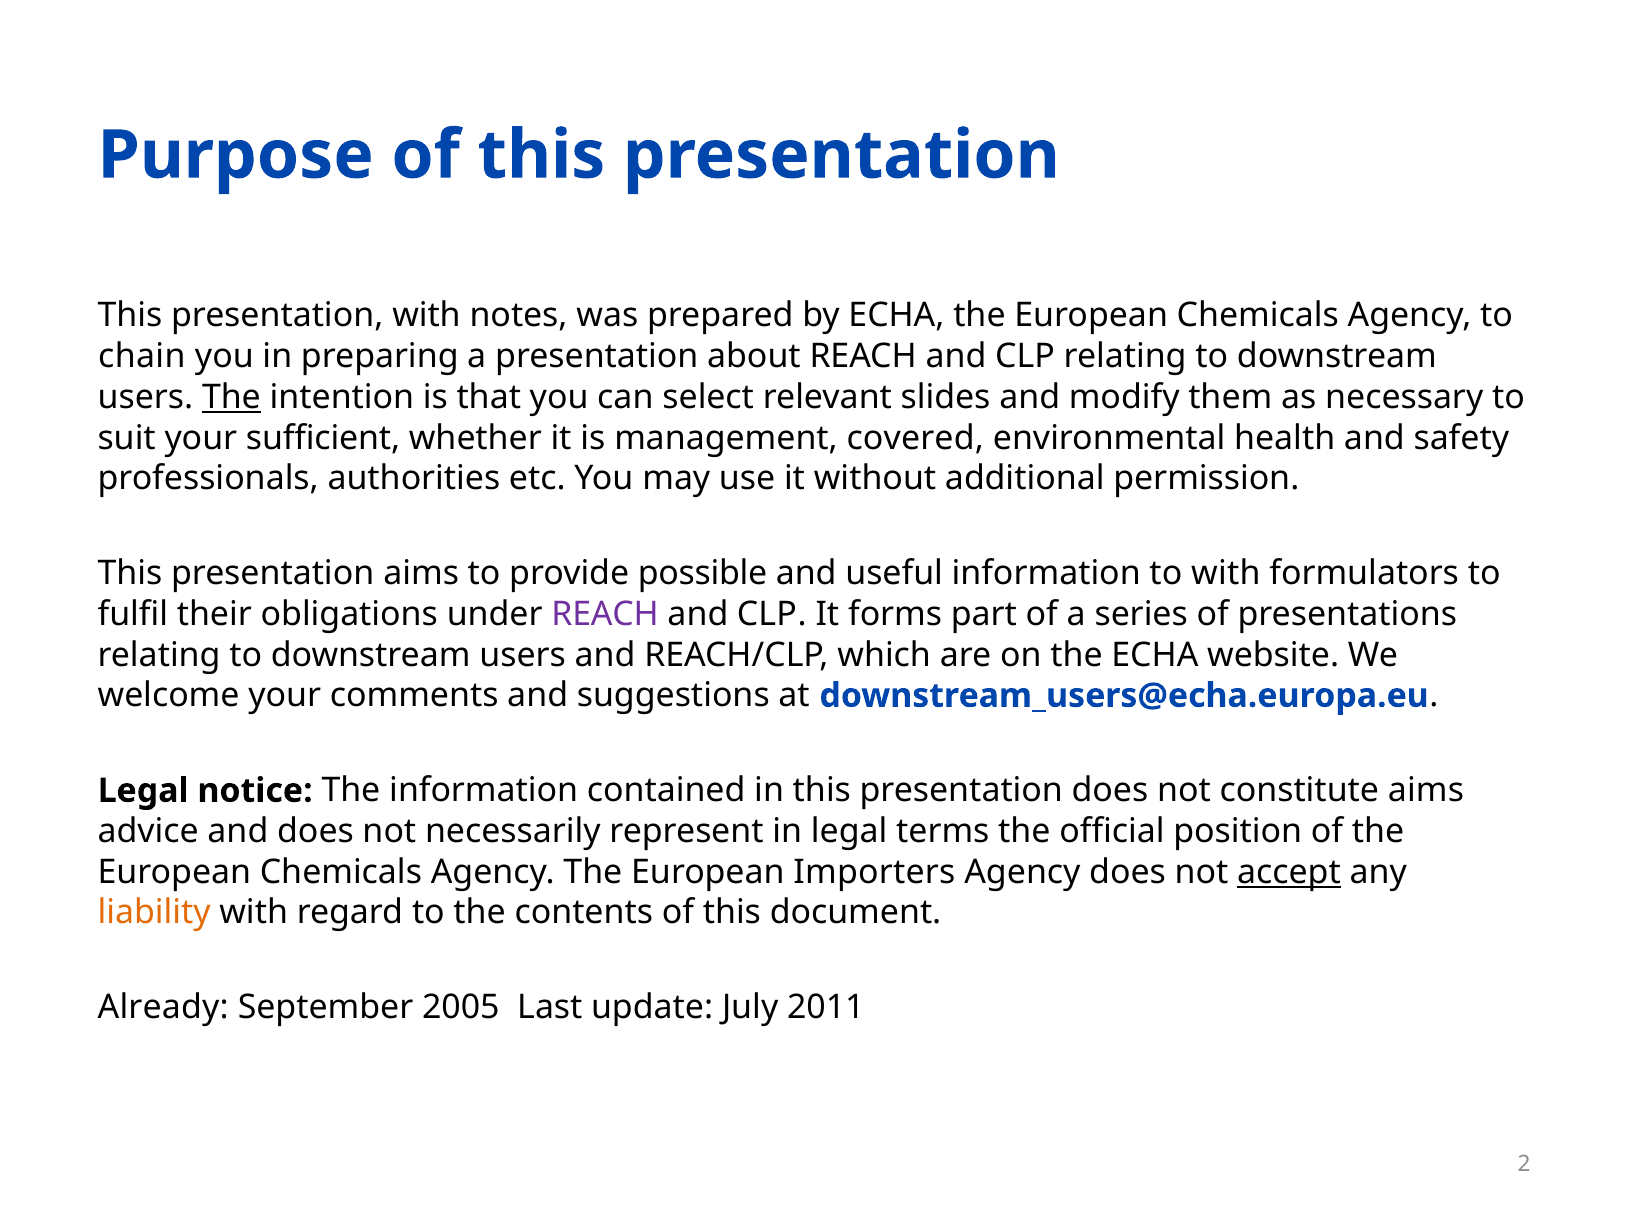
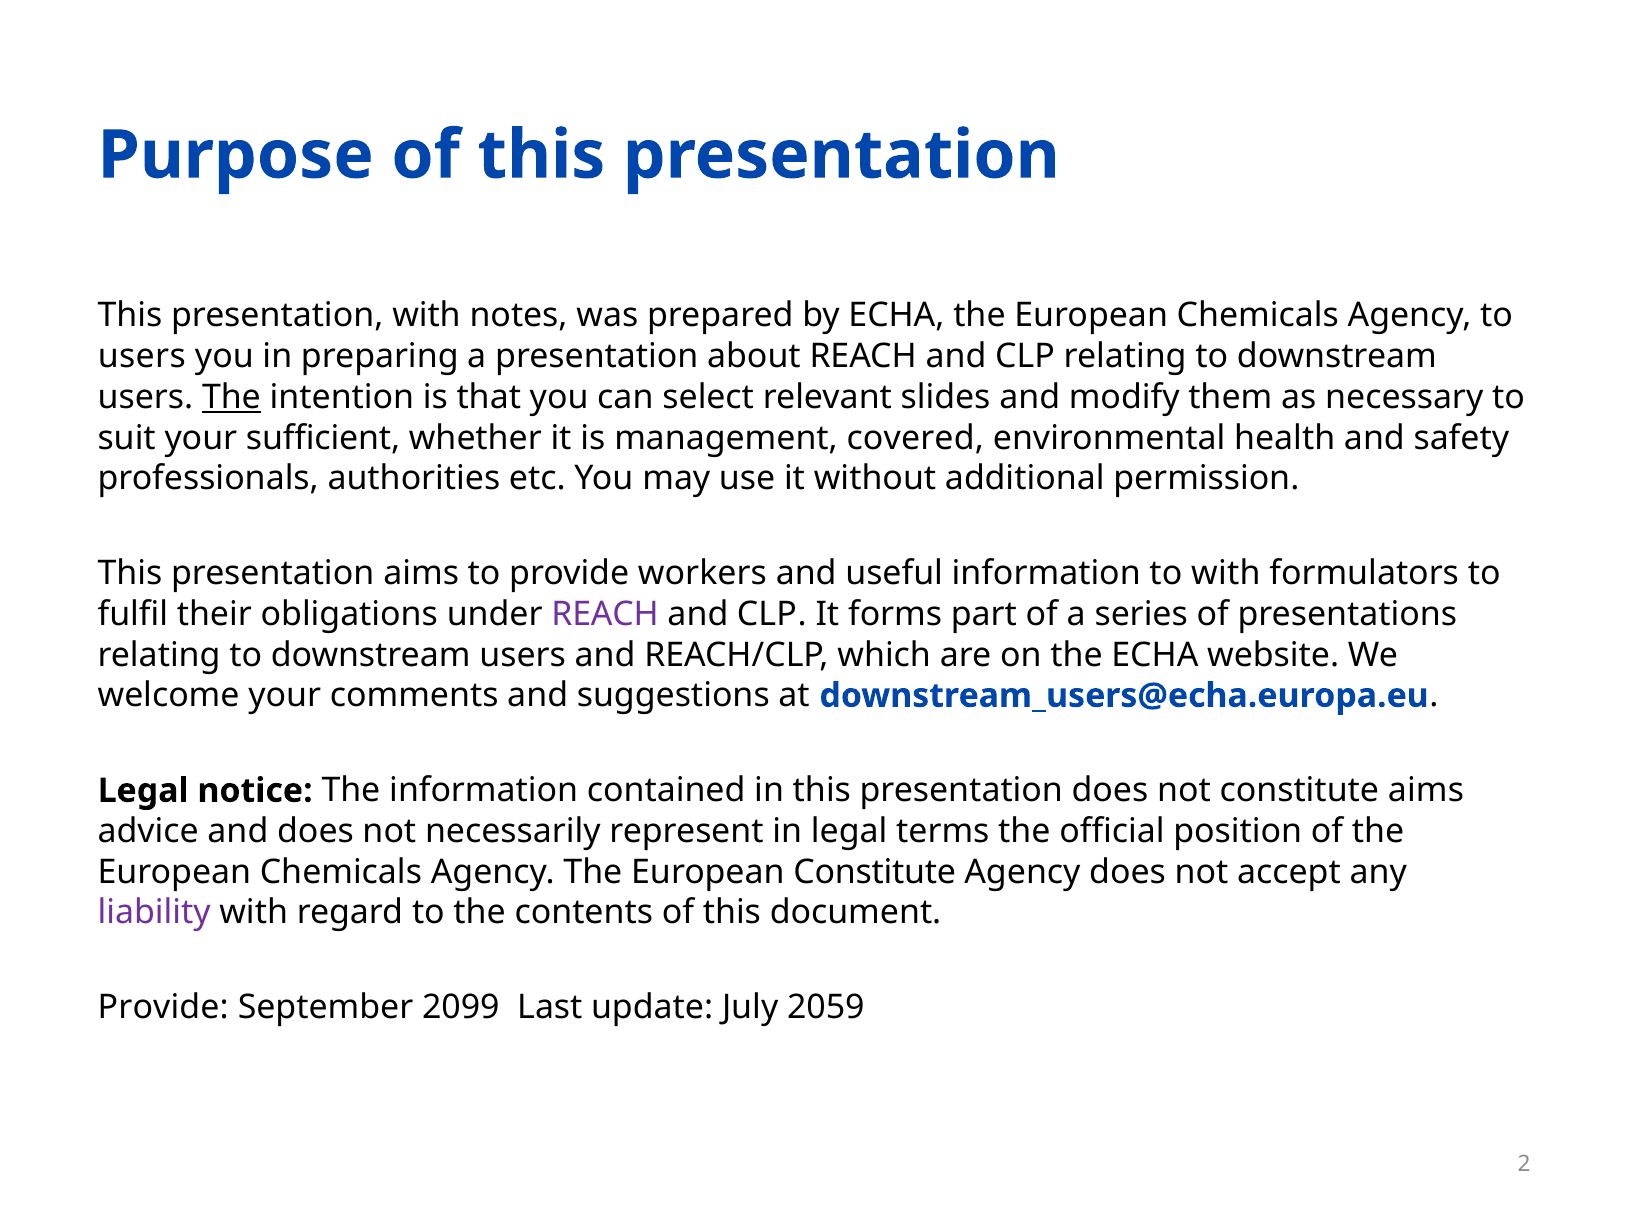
chain at (142, 356): chain -> users
possible: possible -> workers
European Importers: Importers -> Constitute
accept underline: present -> none
liability colour: orange -> purple
Already at (163, 1008): Already -> Provide
2005: 2005 -> 2099
2011: 2011 -> 2059
